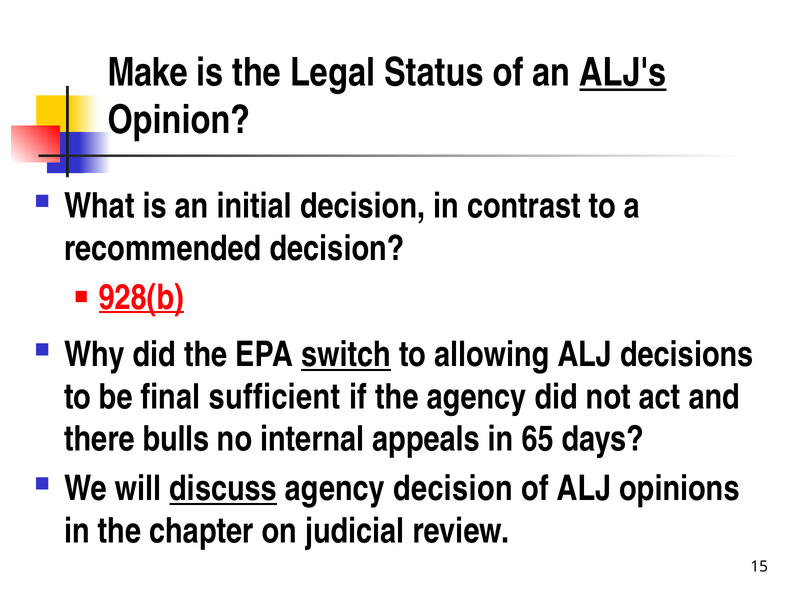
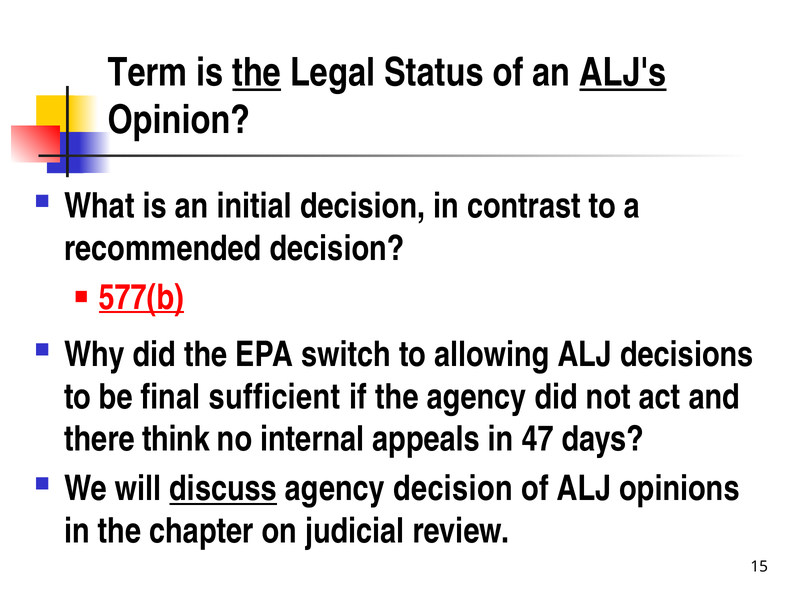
Make: Make -> Term
the at (257, 73) underline: none -> present
928(b: 928(b -> 577(b
switch underline: present -> none
bulls: bulls -> think
65: 65 -> 47
